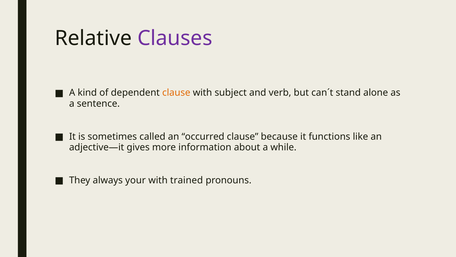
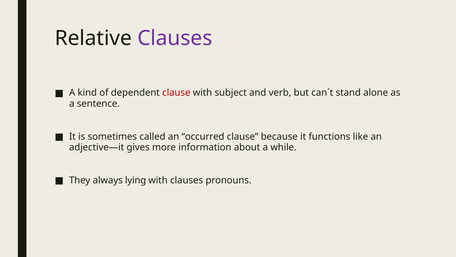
clause at (176, 93) colour: orange -> red
your: your -> lying
with trained: trained -> clauses
